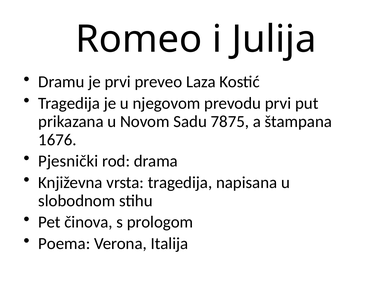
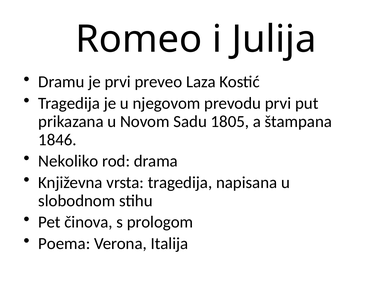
7875: 7875 -> 1805
1676: 1676 -> 1846
Pjesnički: Pjesnički -> Nekoliko
